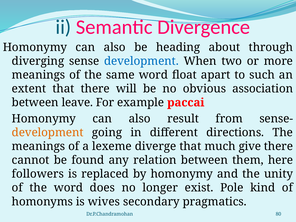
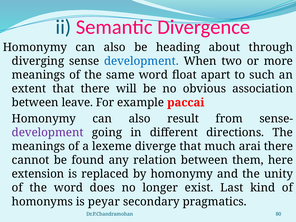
development at (48, 133) colour: orange -> purple
give: give -> arai
followers: followers -> extension
Pole: Pole -> Last
wives: wives -> peyar
